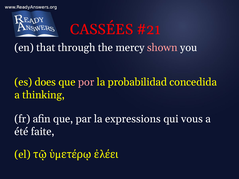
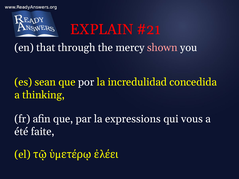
CASSÉES: CASSÉES -> EXPLAIN
does: does -> sean
por colour: pink -> white
probabilidad: probabilidad -> incredulidad
